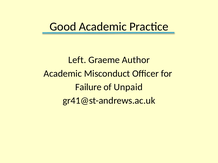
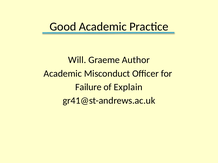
Left: Left -> Will
Unpaid: Unpaid -> Explain
